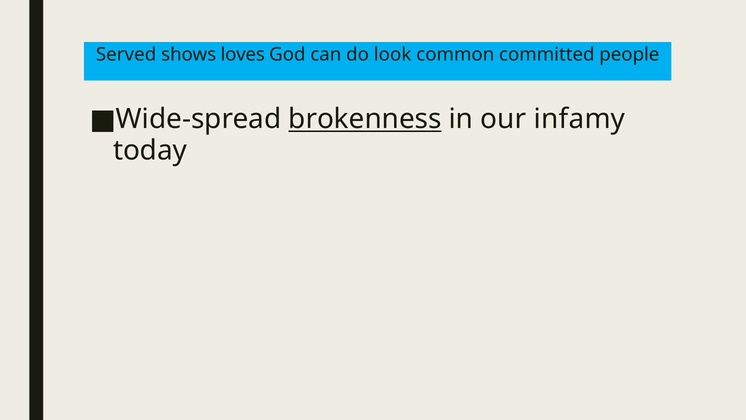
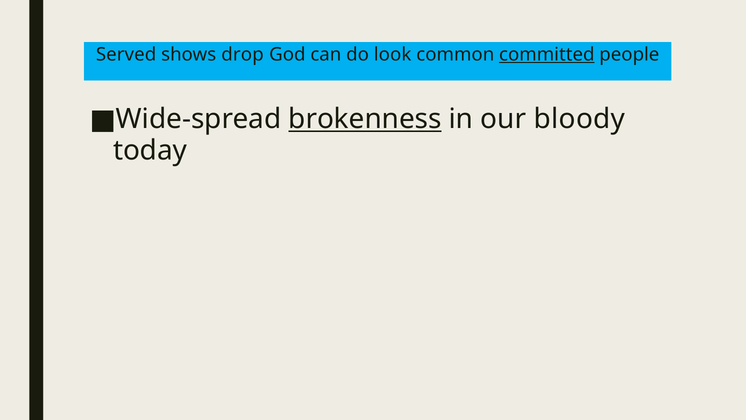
loves: loves -> drop
committed underline: none -> present
infamy: infamy -> bloody
